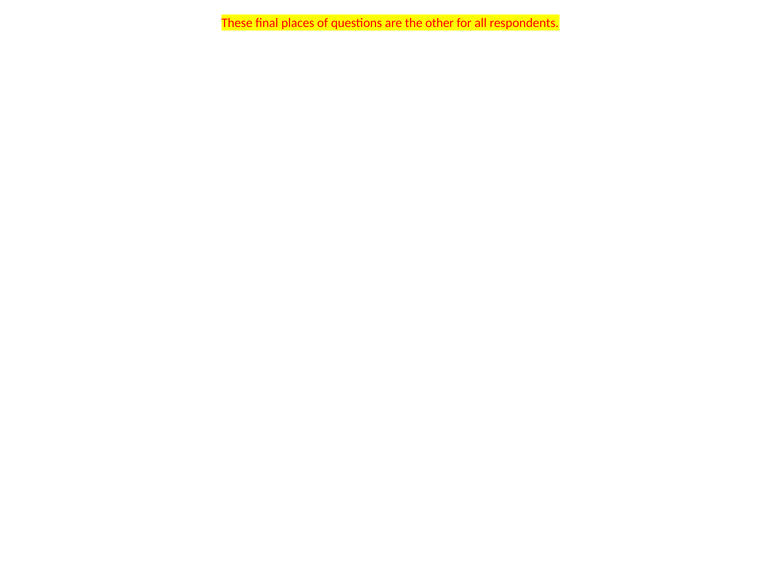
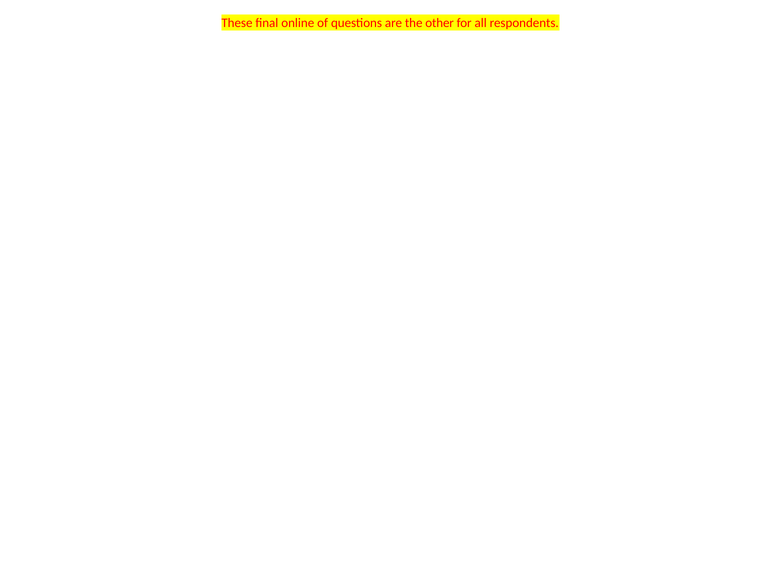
places: places -> online
